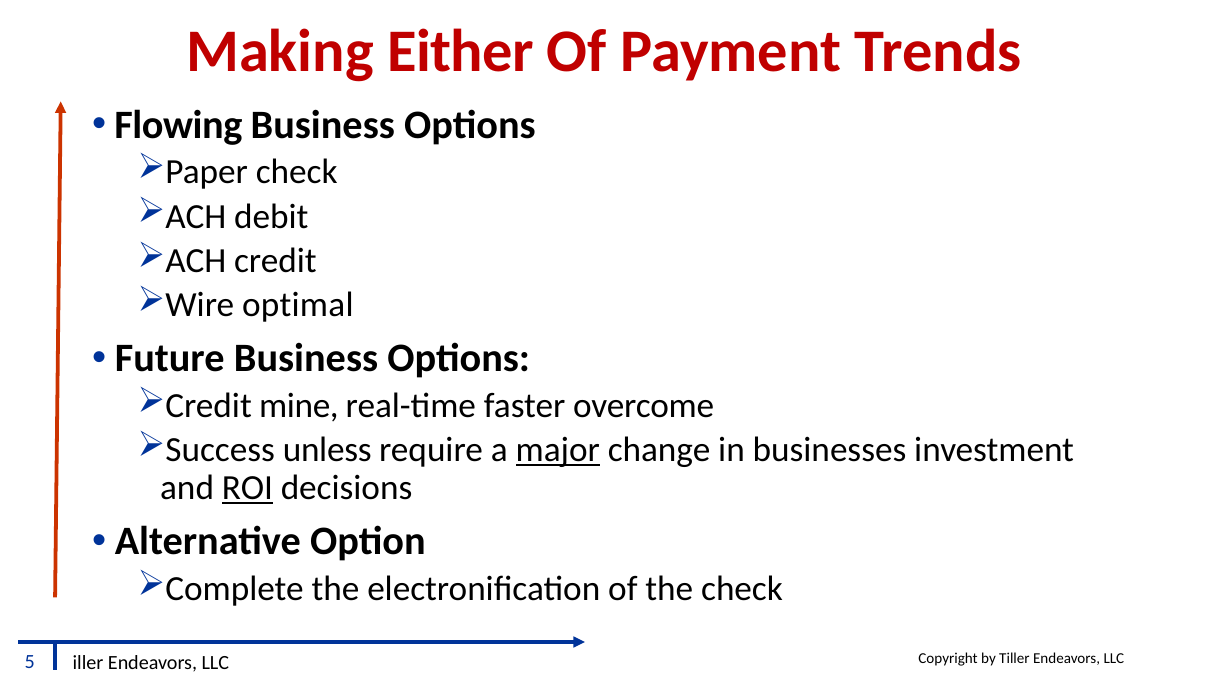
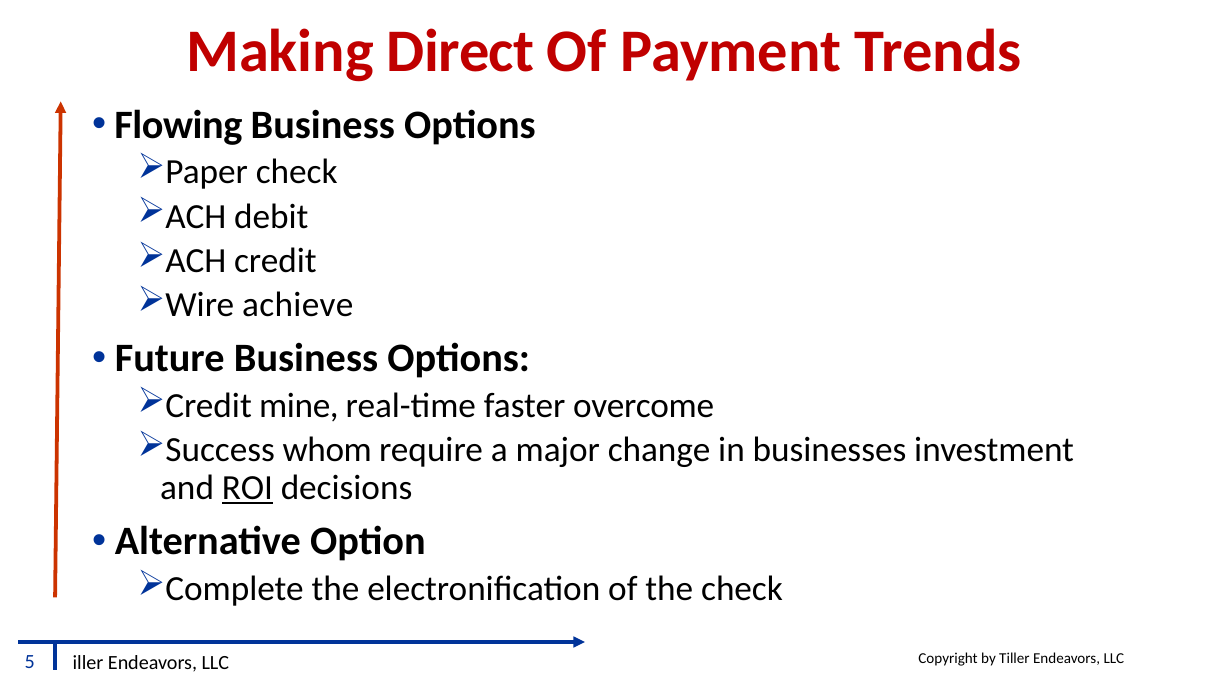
Either: Either -> Direct
optimal: optimal -> achieve
unless: unless -> whom
major underline: present -> none
